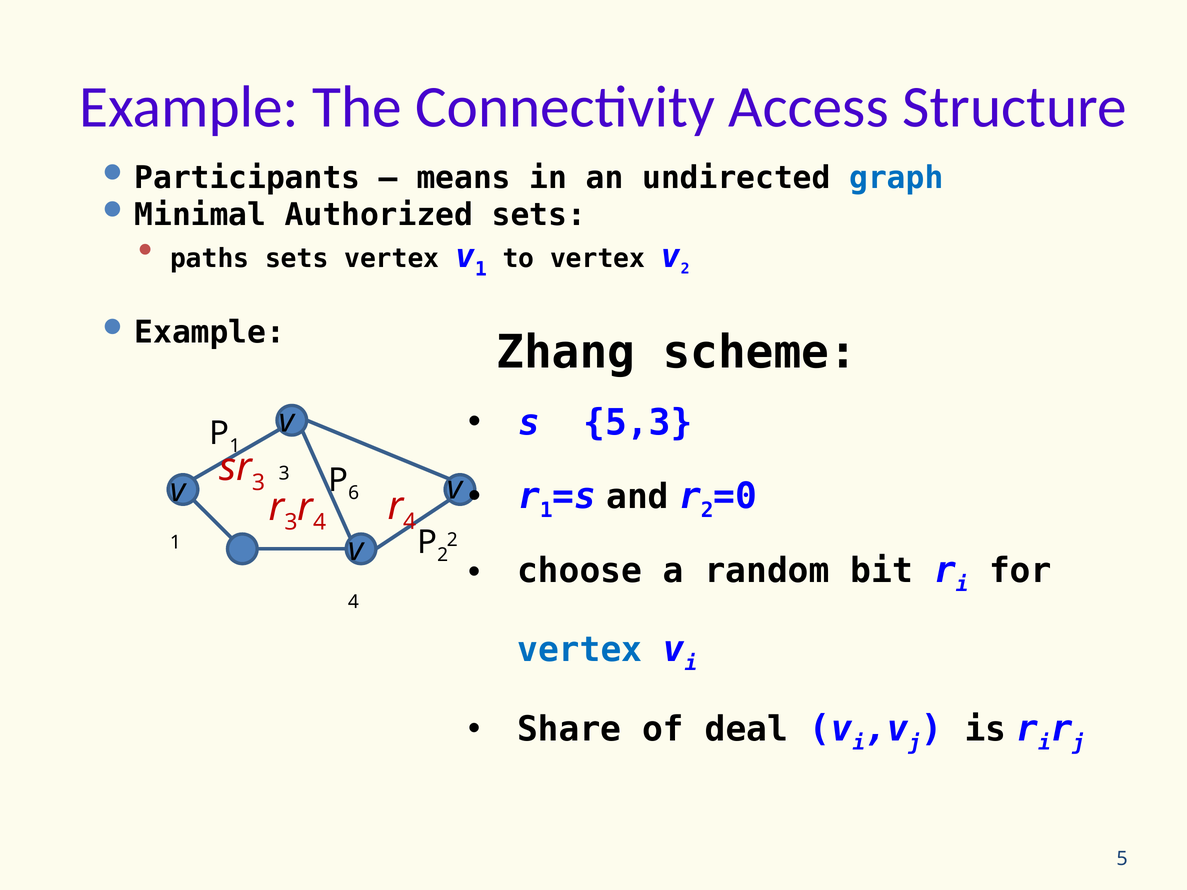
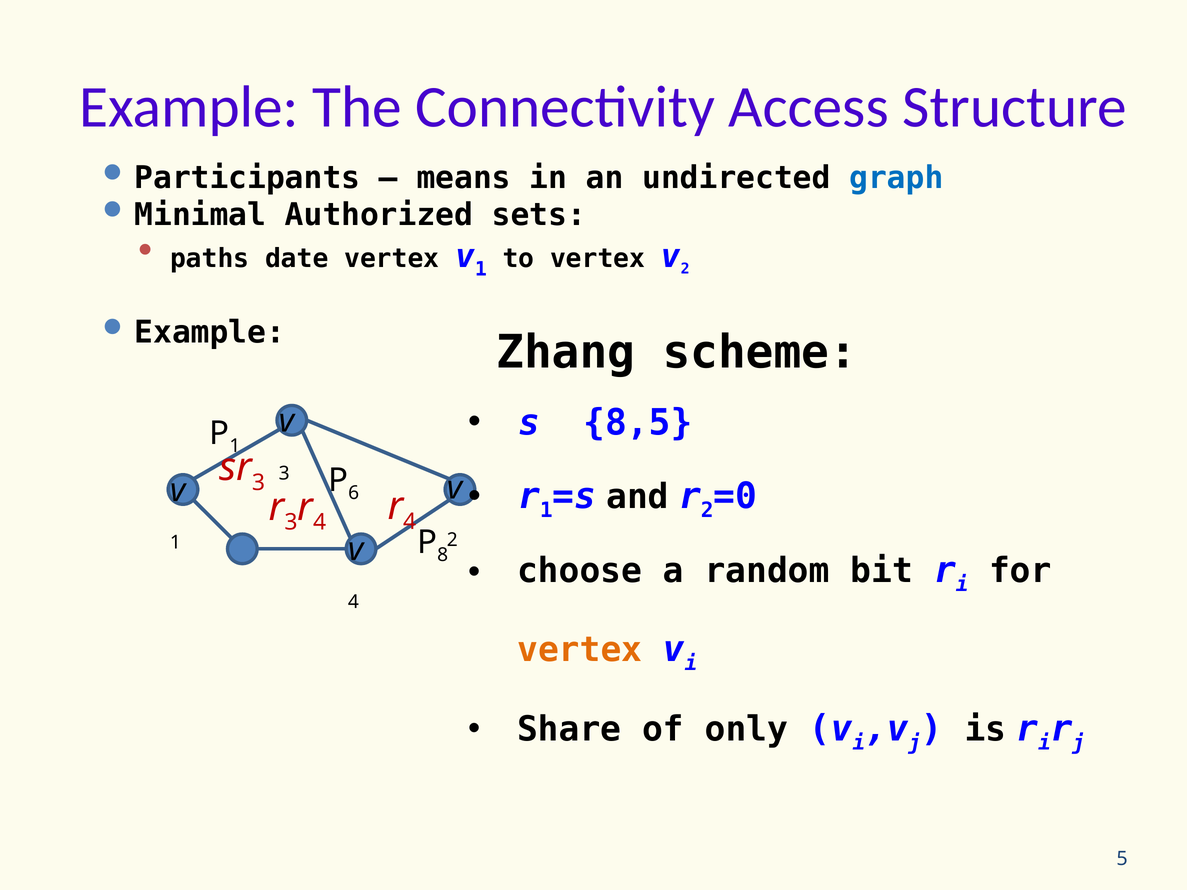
paths sets: sets -> date
5,3: 5,3 -> 8,5
2 at (443, 555): 2 -> 8
vertex at (580, 650) colour: blue -> orange
deal: deal -> only
